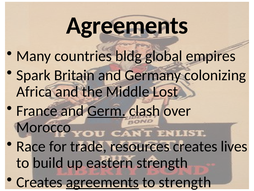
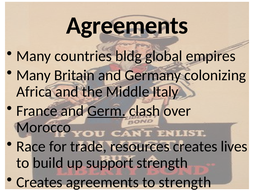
Spark at (33, 75): Spark -> Many
Lost: Lost -> Italy
eastern: eastern -> support
agreements at (102, 182) underline: present -> none
